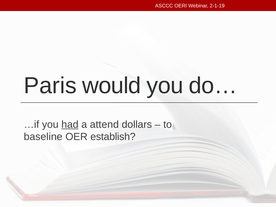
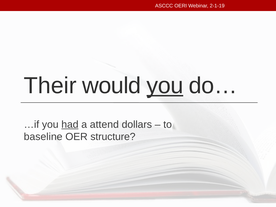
Paris: Paris -> Their
you at (165, 86) underline: none -> present
establish: establish -> structure
